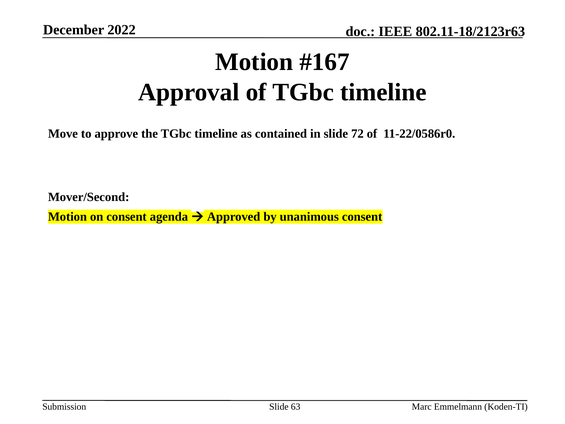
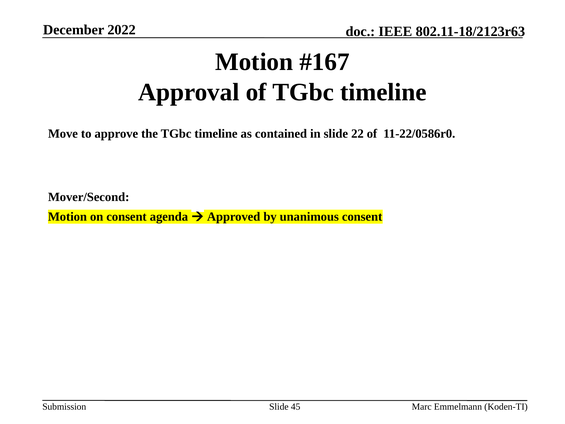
72: 72 -> 22
63: 63 -> 45
